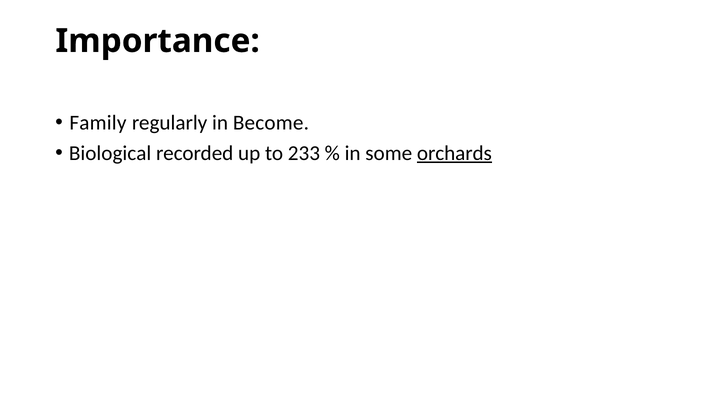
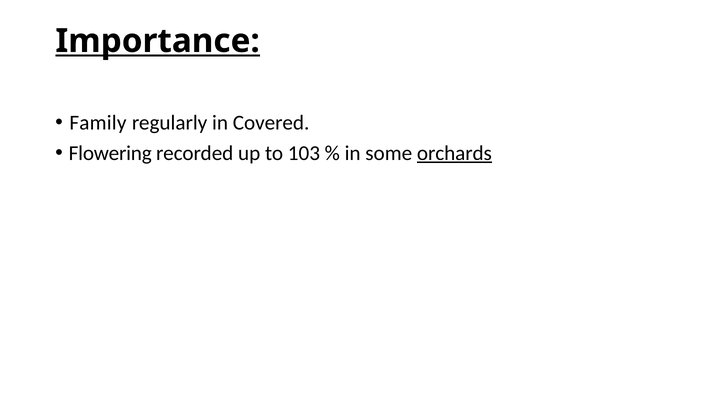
Importance underline: none -> present
Become: Become -> Covered
Biological: Biological -> Flowering
233: 233 -> 103
